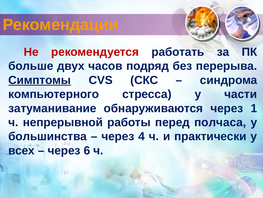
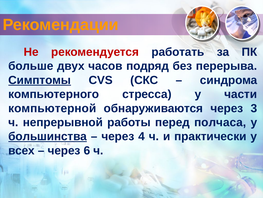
затуманивание: затуманивание -> компьютерной
1: 1 -> 3
большинства underline: none -> present
